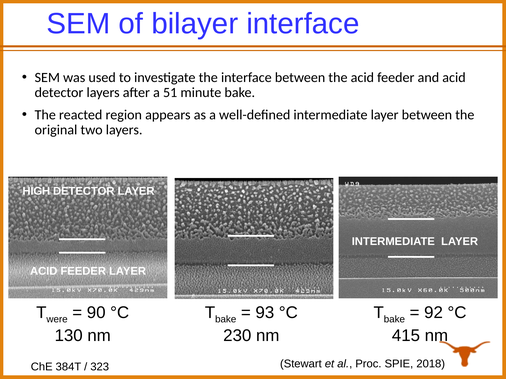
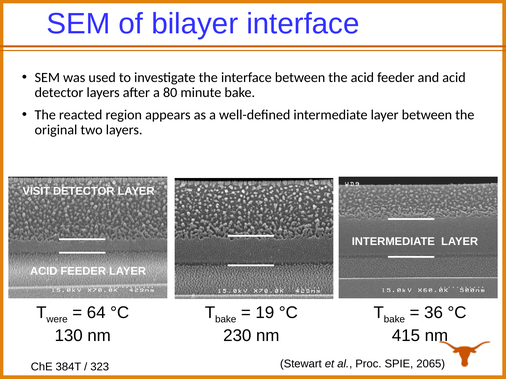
51: 51 -> 80
HIGH: HIGH -> VISIT
90: 90 -> 64
93: 93 -> 19
92: 92 -> 36
2018: 2018 -> 2065
